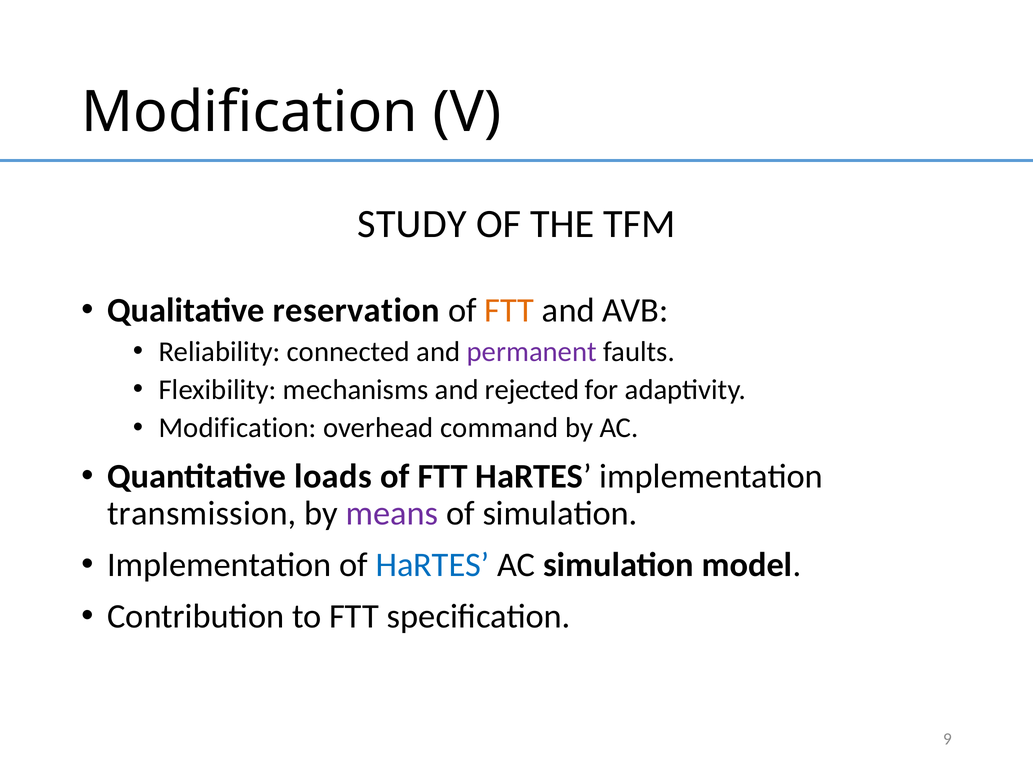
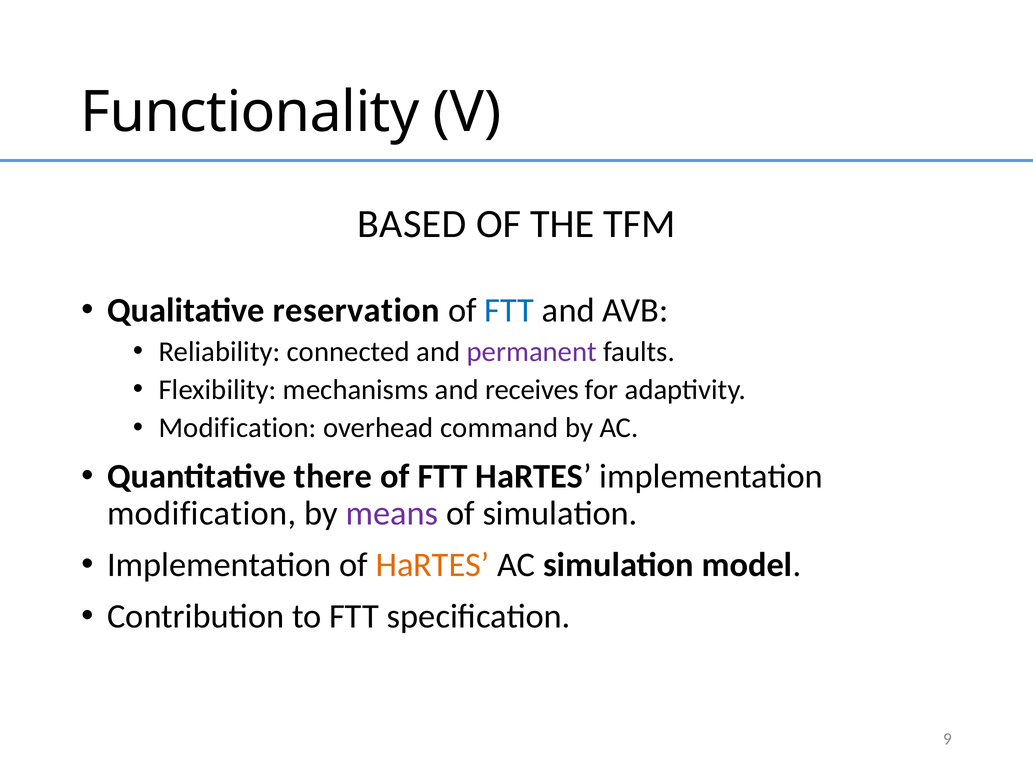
Modification at (250, 112): Modification -> Functionality
STUDY: STUDY -> BASED
FTT at (509, 311) colour: orange -> blue
rejected: rejected -> receives
loads: loads -> there
transmission at (202, 514): transmission -> modification
HaRTES at (433, 565) colour: blue -> orange
